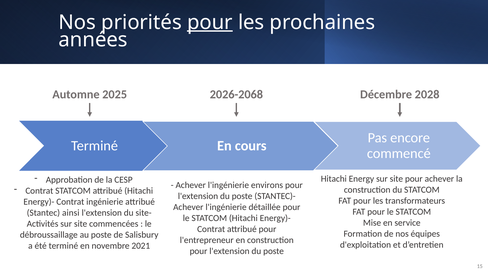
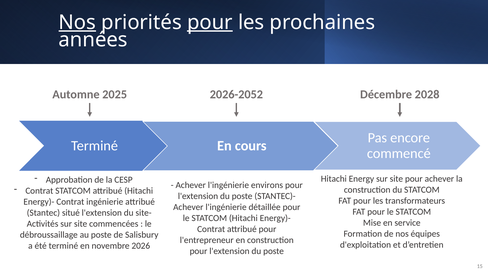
Nos at (77, 22) underline: none -> present
2026-2068: 2026-2068 -> 2026-2052
ainsi: ainsi -> situé
2021: 2021 -> 2026
